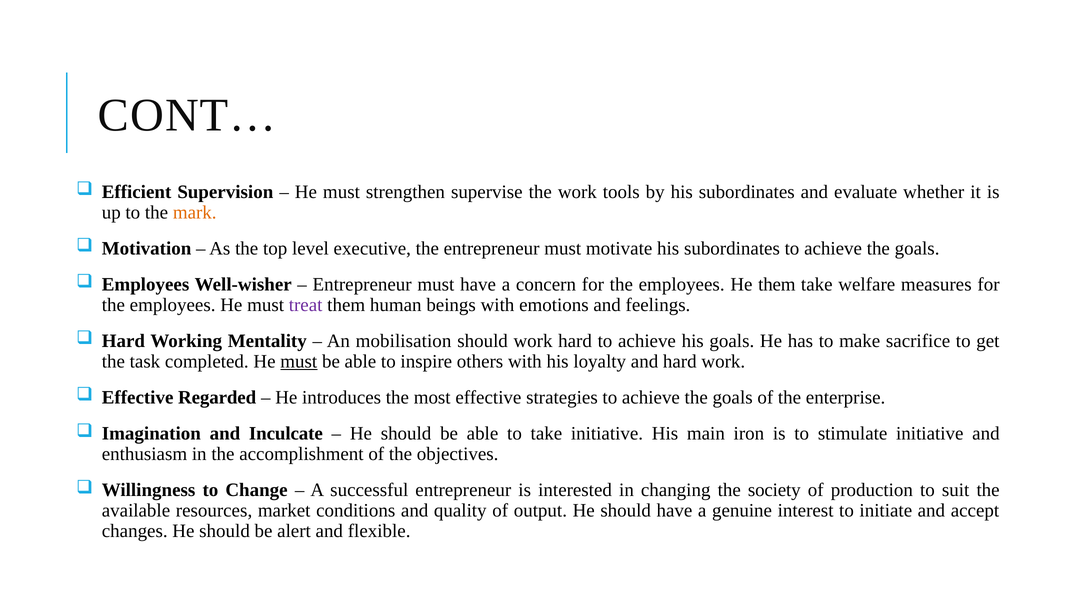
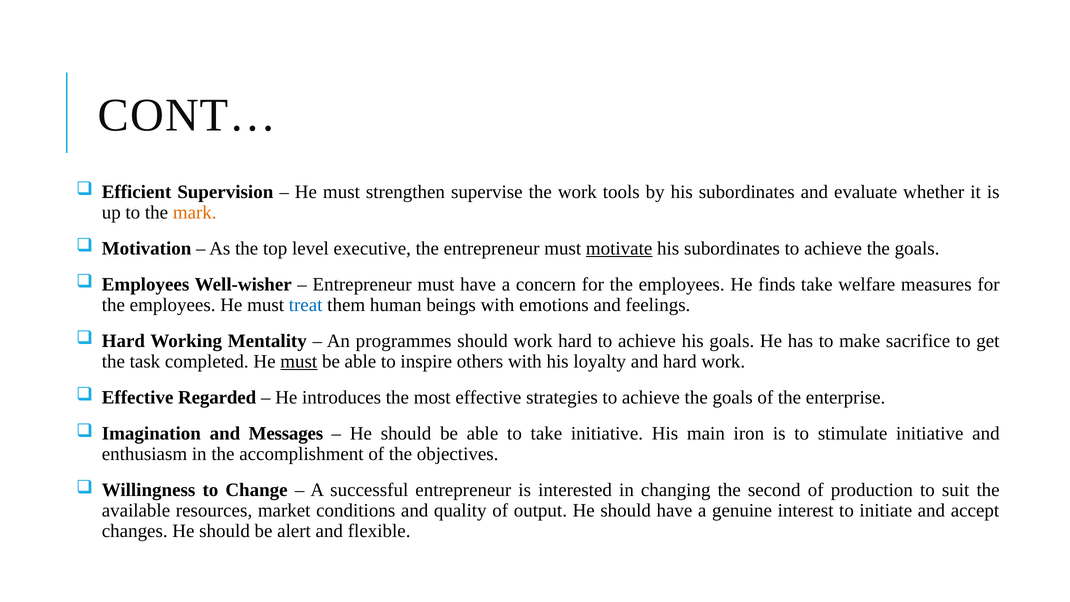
motivate underline: none -> present
He them: them -> finds
treat colour: purple -> blue
mobilisation: mobilisation -> programmes
Inculcate: Inculcate -> Messages
society: society -> second
